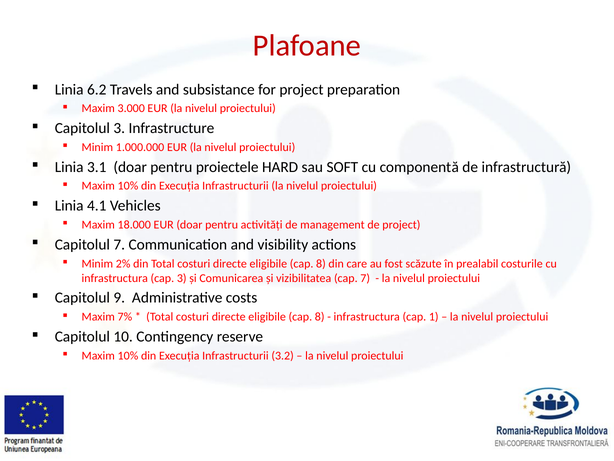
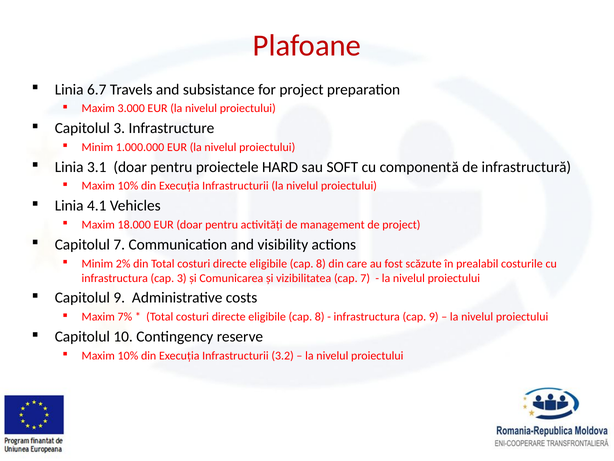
6.2: 6.2 -> 6.7
cap 1: 1 -> 9
